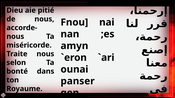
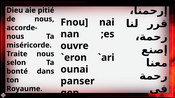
amyn: amyn -> ouvre
